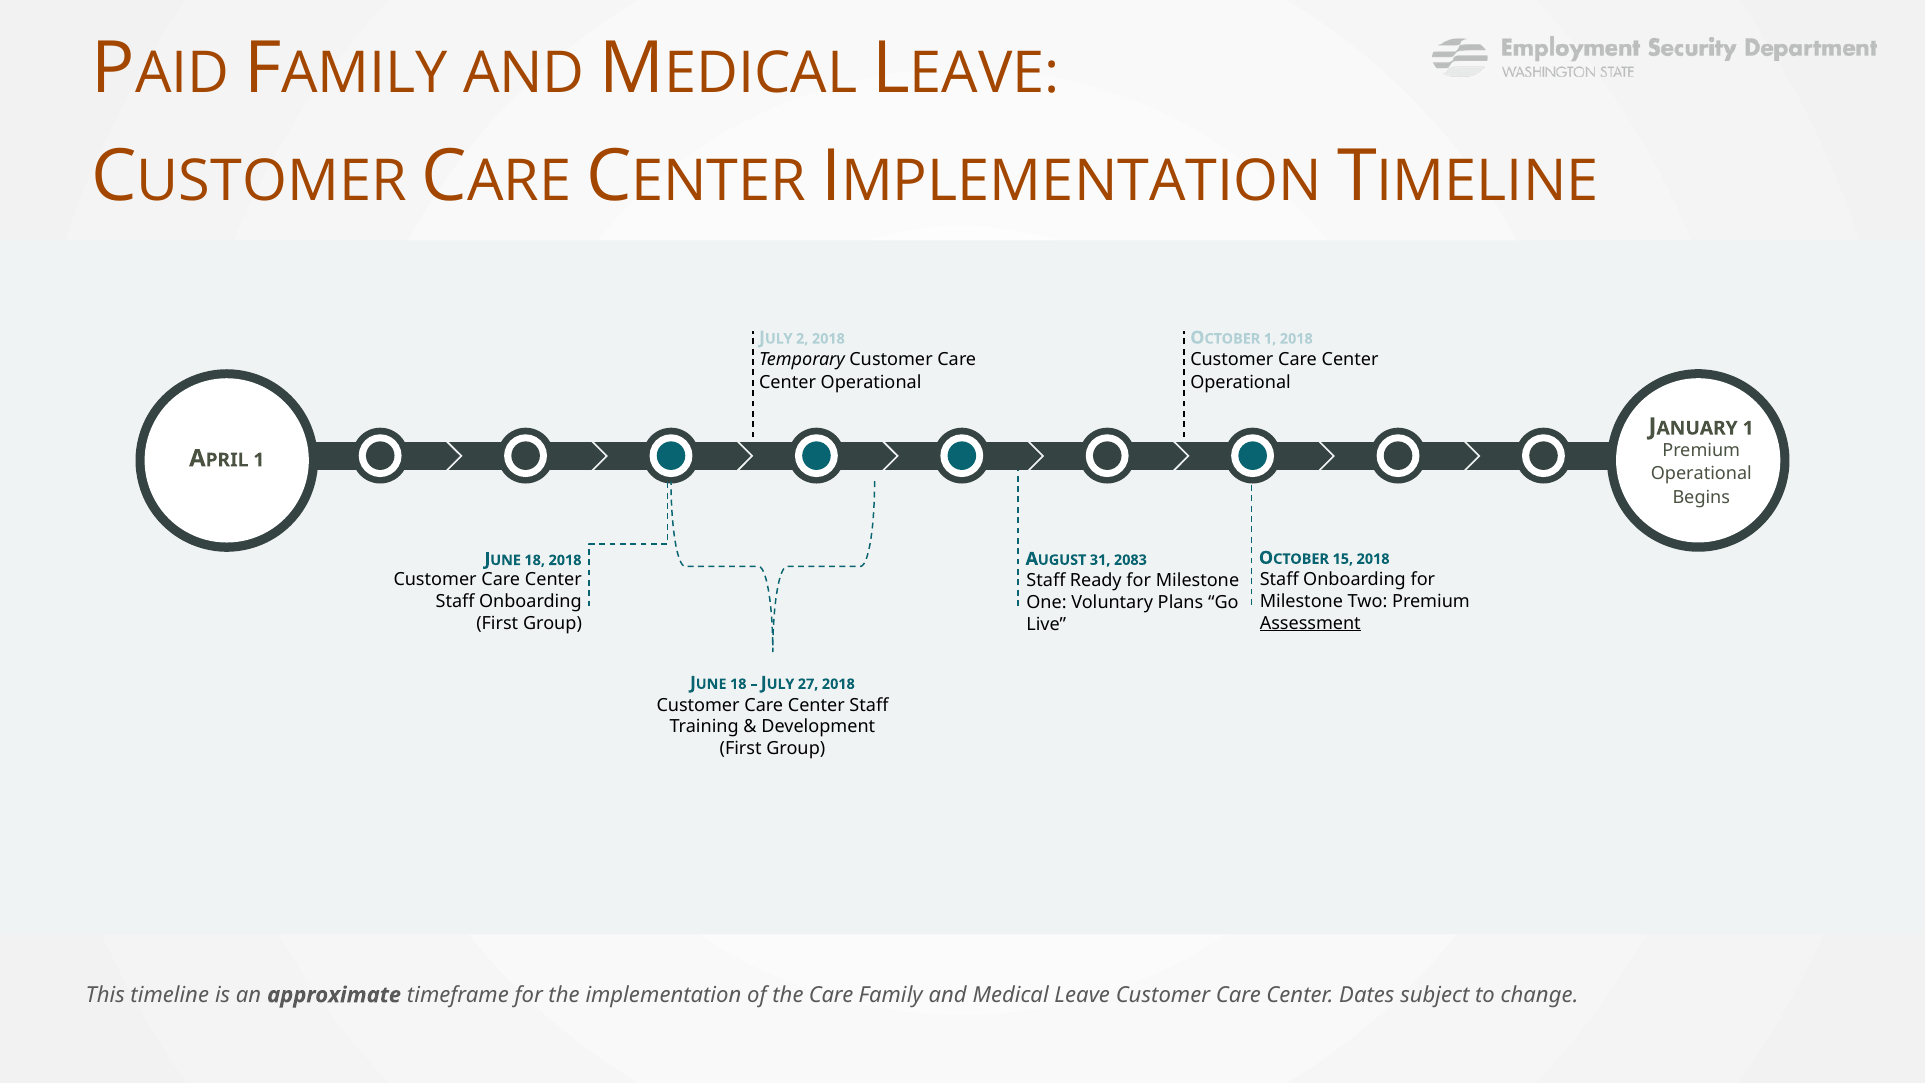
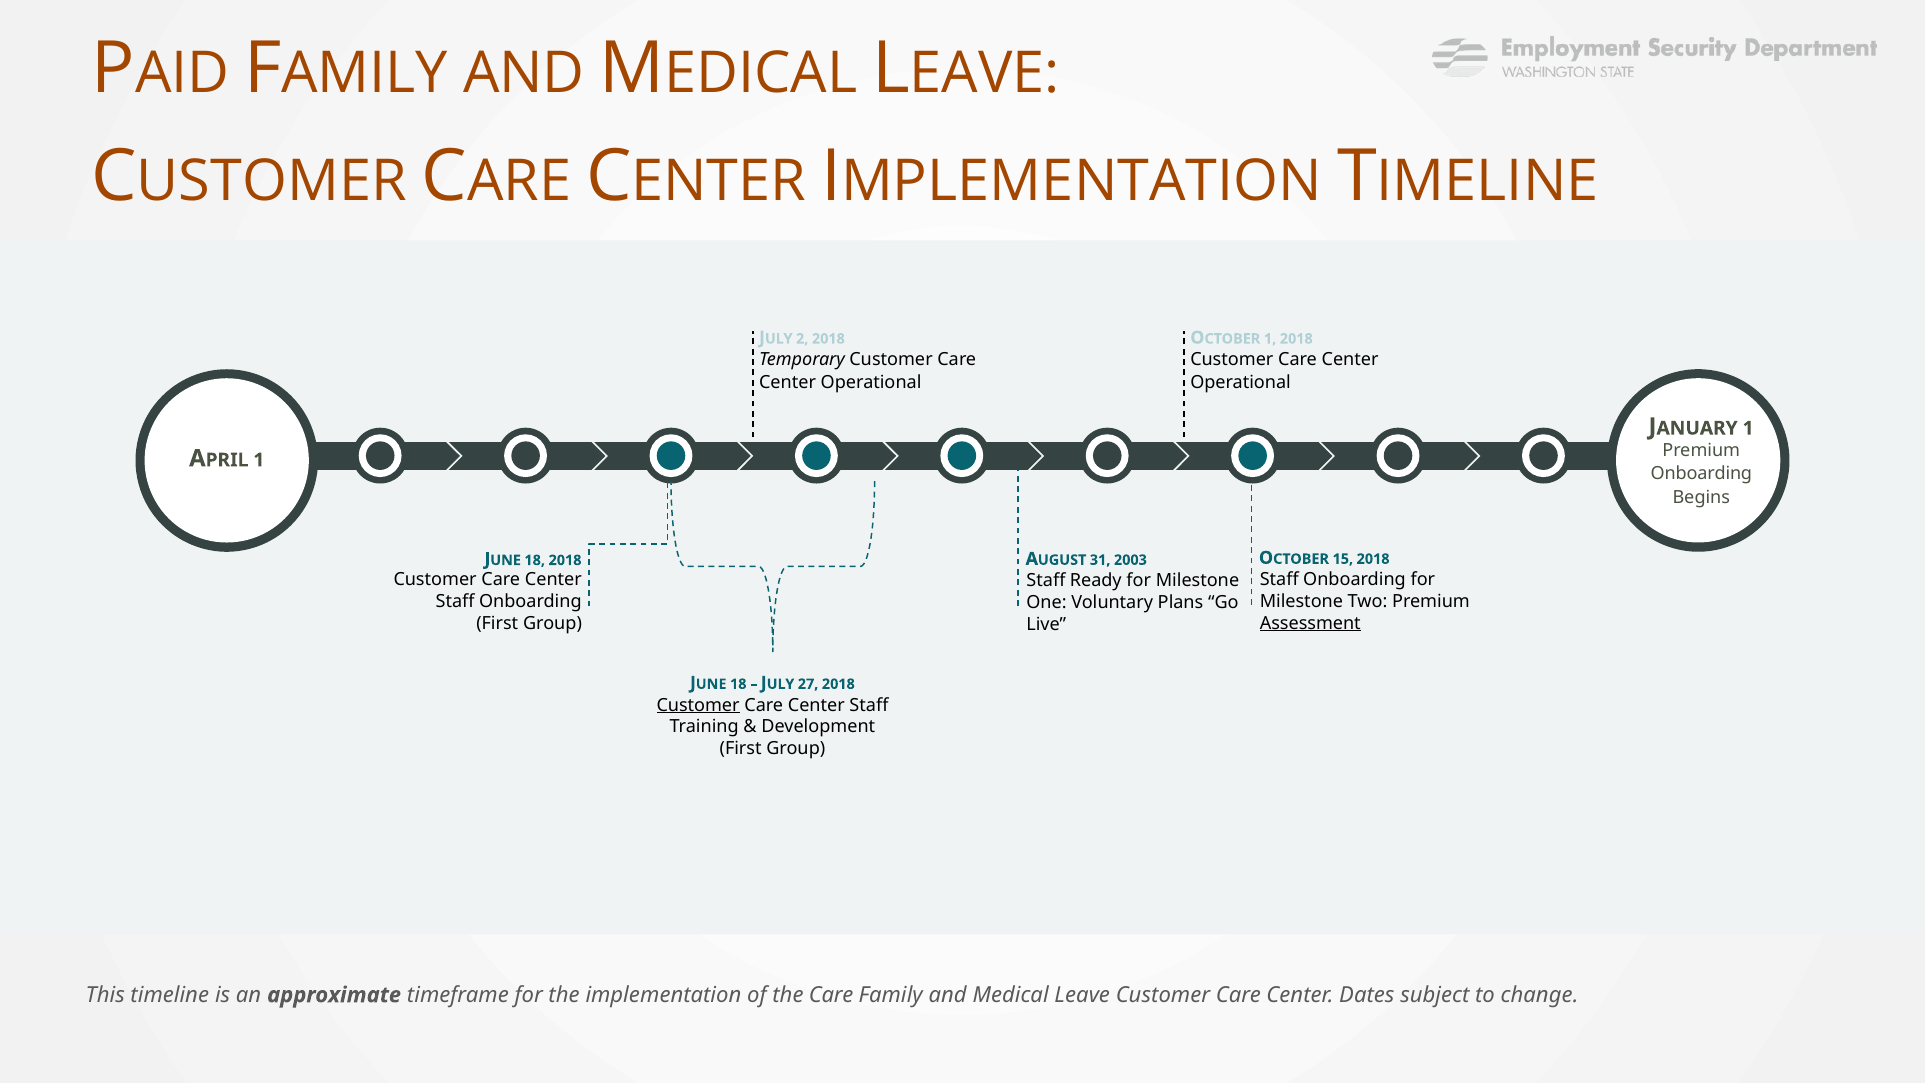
Operational at (1701, 474): Operational -> Onboarding
2083: 2083 -> 2003
Customer at (698, 705) underline: none -> present
